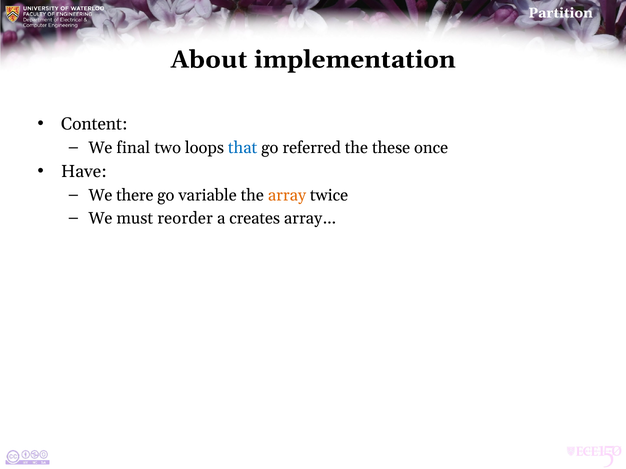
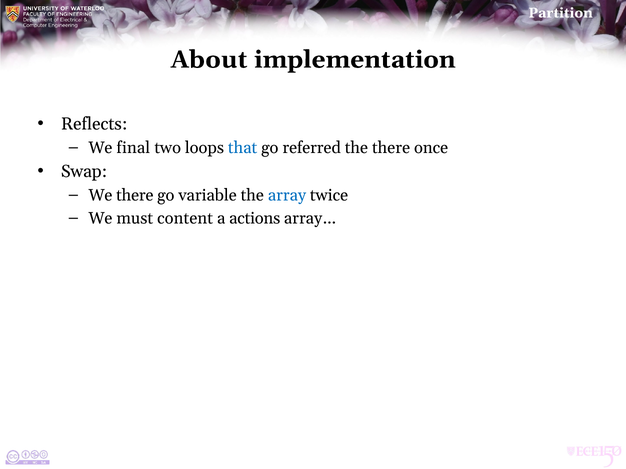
Content: Content -> Reflects
the these: these -> there
Have: Have -> Swap
array colour: orange -> blue
reorder: reorder -> content
creates: creates -> actions
